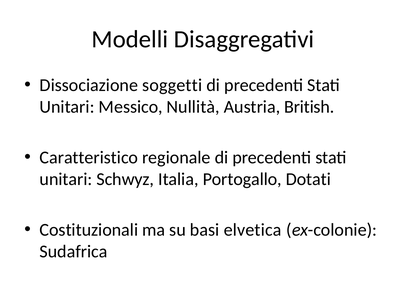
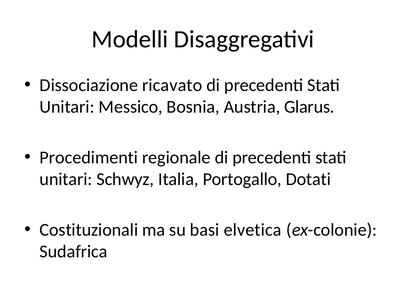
soggetti: soggetti -> ricavato
Nullità: Nullità -> Bosnia
British: British -> Glarus
Caratteristico: Caratteristico -> Procedimenti
